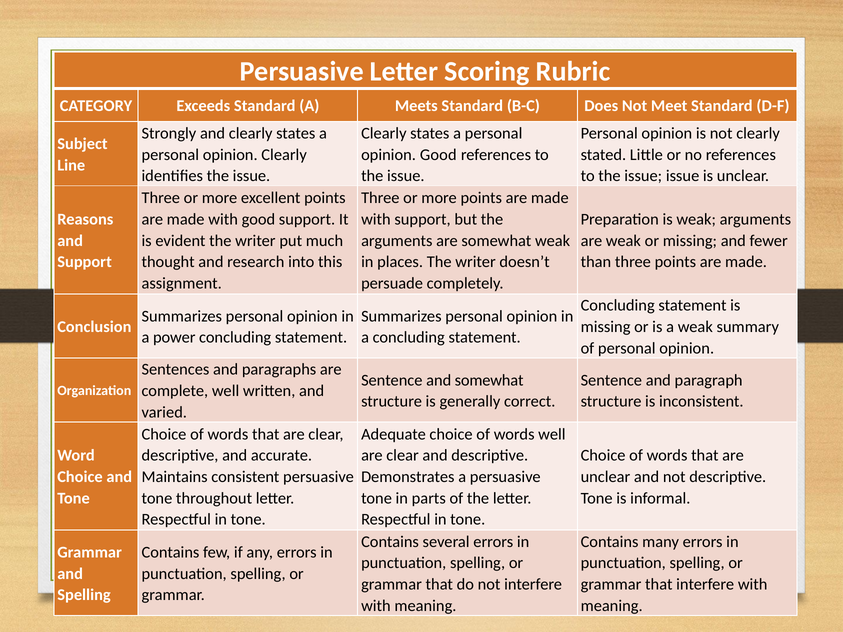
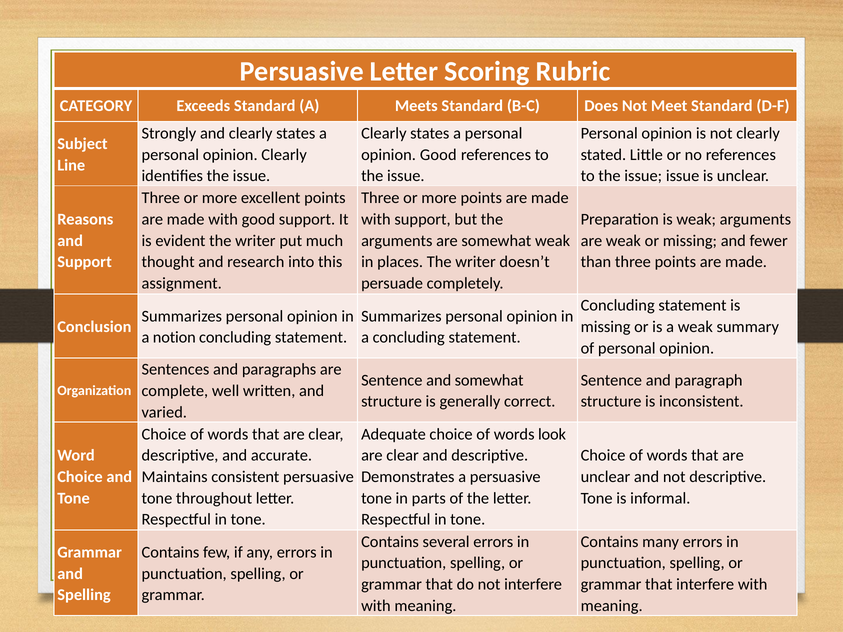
power: power -> notion
words well: well -> look
